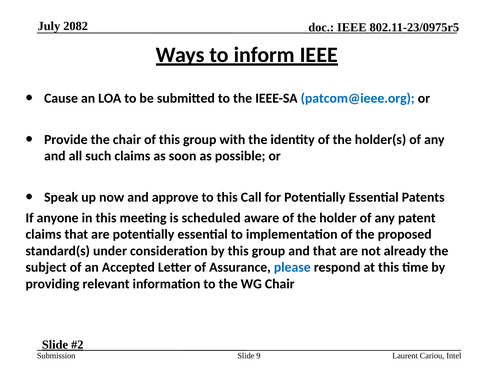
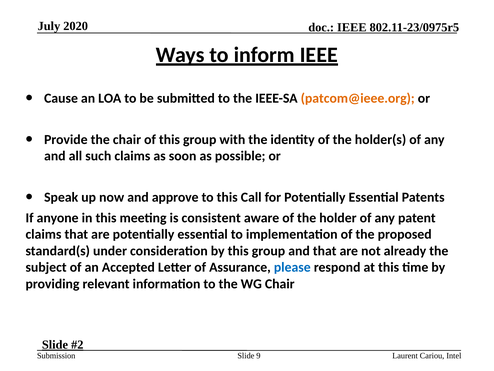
2082: 2082 -> 2020
patcom@ieee.org colour: blue -> orange
scheduled: scheduled -> consistent
